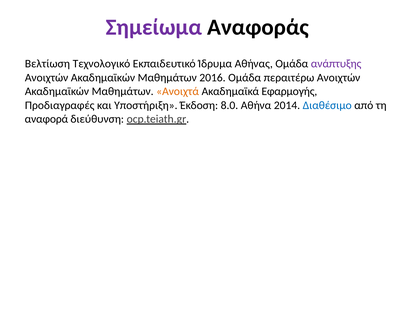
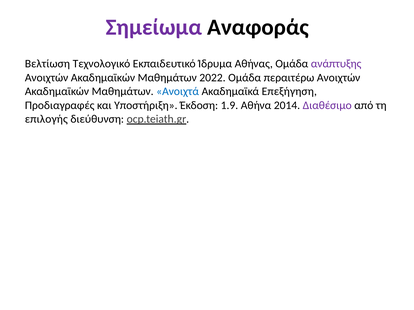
2016: 2016 -> 2022
Ανοιχτά colour: orange -> blue
Εφαρμογής: Εφαρμογής -> Επεξήγηση
8.0: 8.0 -> 1.9
Διαθέσιμο colour: blue -> purple
αναφορά: αναφορά -> επιλογής
